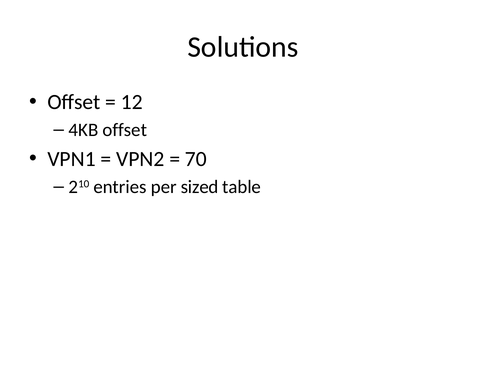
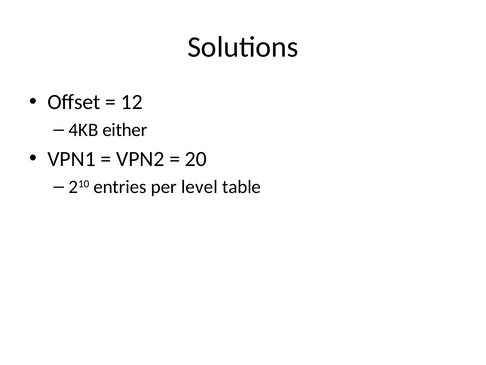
4KB offset: offset -> either
70: 70 -> 20
sized: sized -> level
